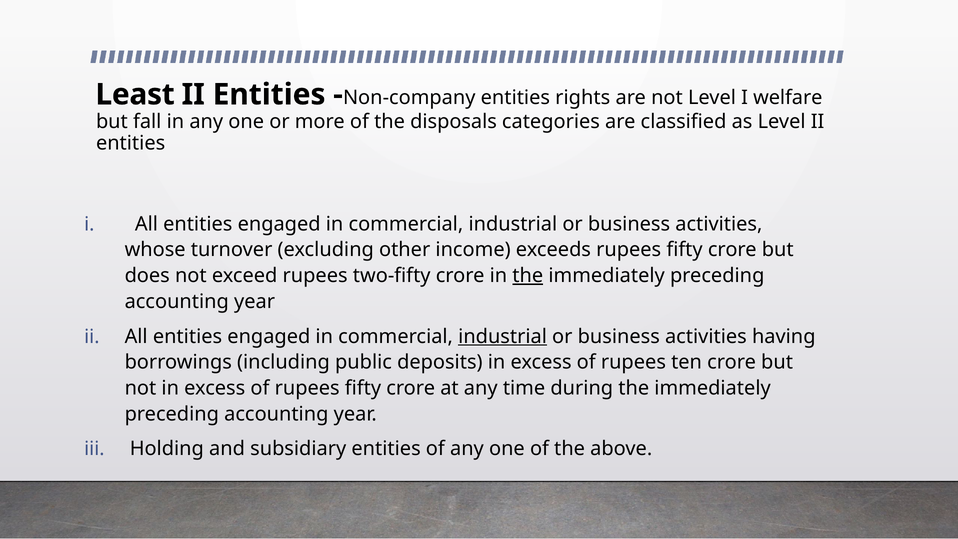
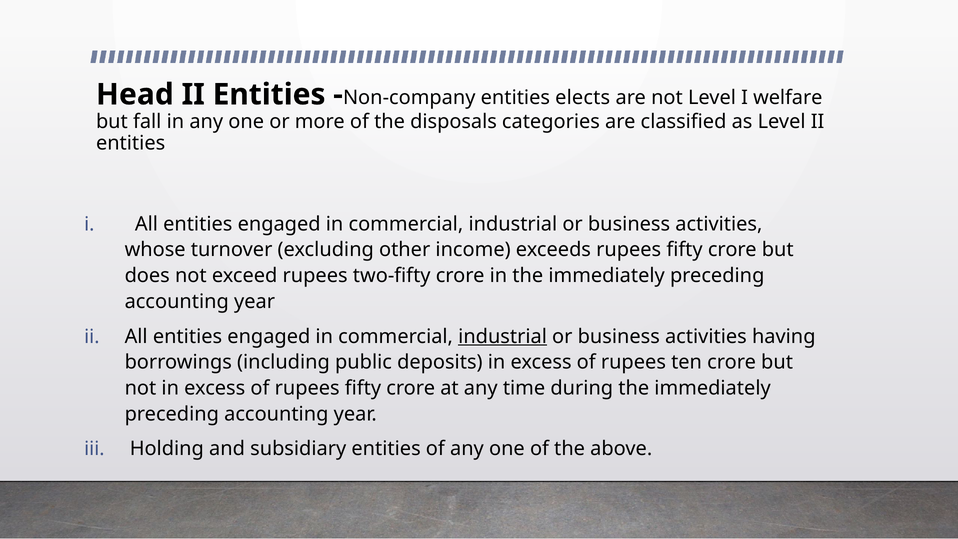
Least: Least -> Head
rights: rights -> elects
the at (528, 276) underline: present -> none
